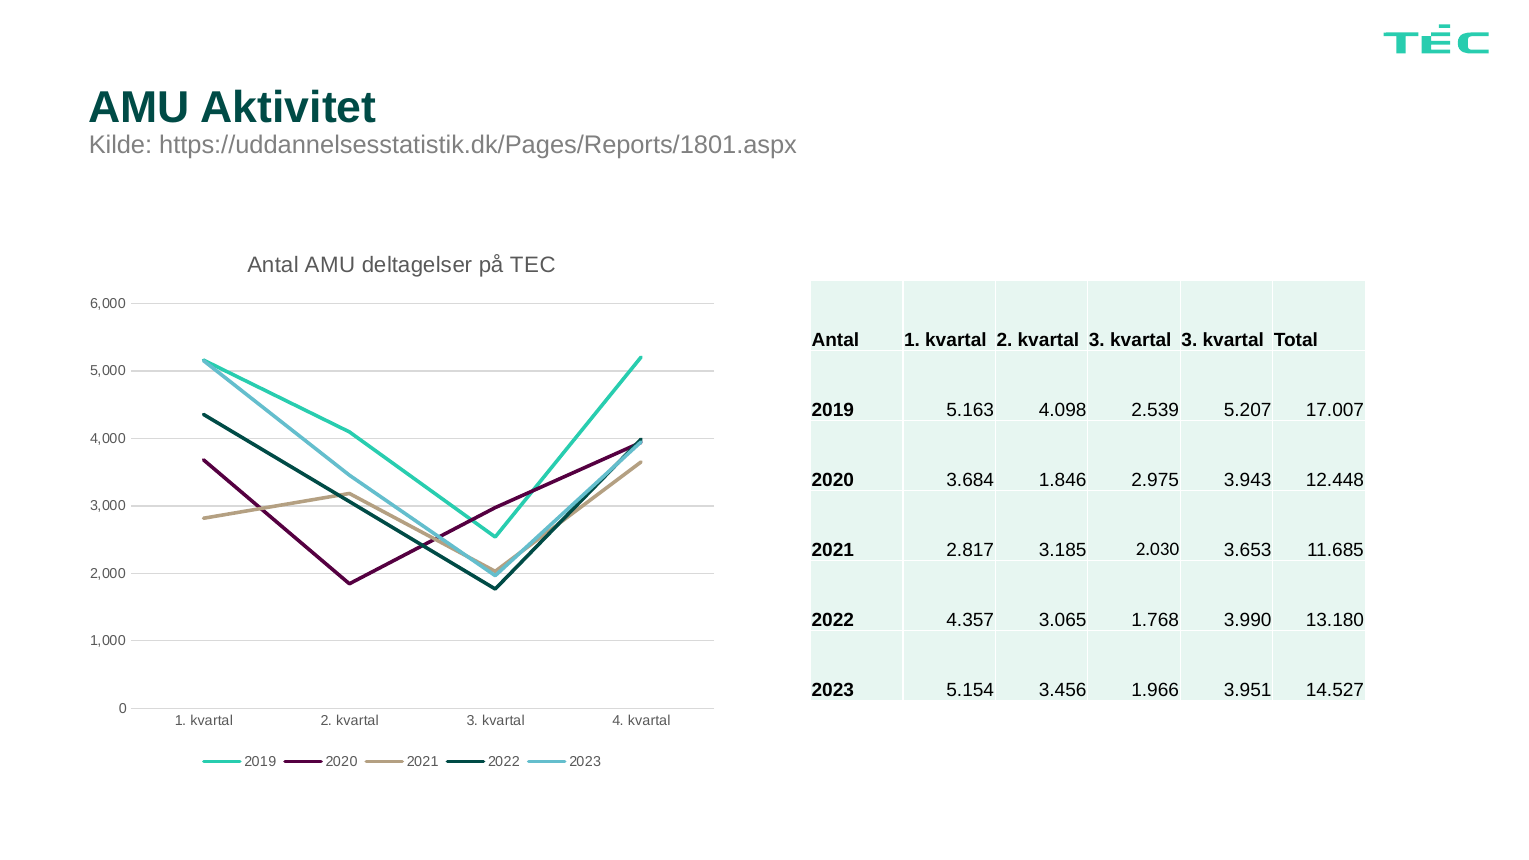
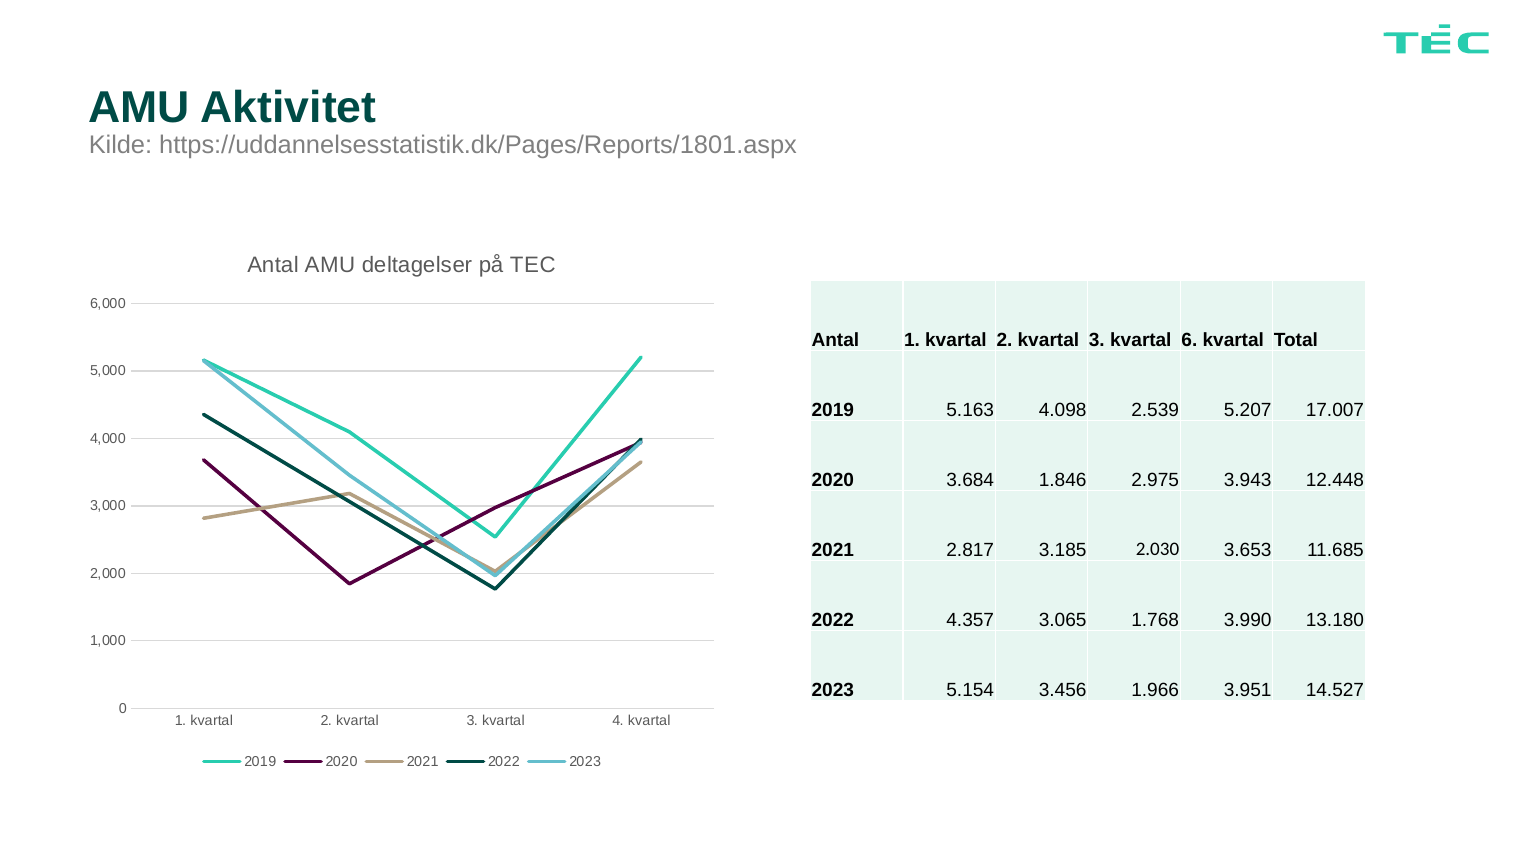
3 kvartal 3: 3 -> 6
